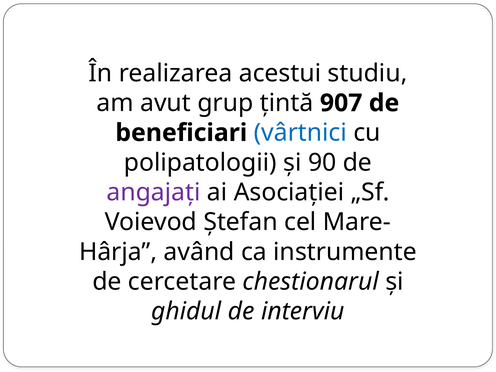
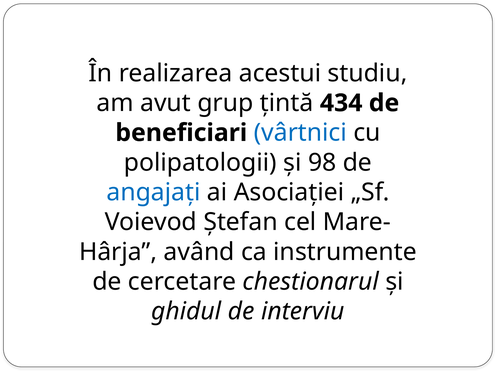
907: 907 -> 434
90: 90 -> 98
angajați colour: purple -> blue
